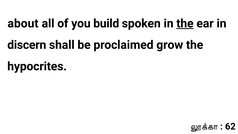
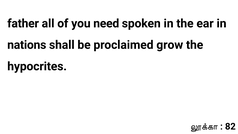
about: about -> father
build: build -> need
the at (185, 23) underline: present -> none
discern: discern -> nations
62: 62 -> 82
